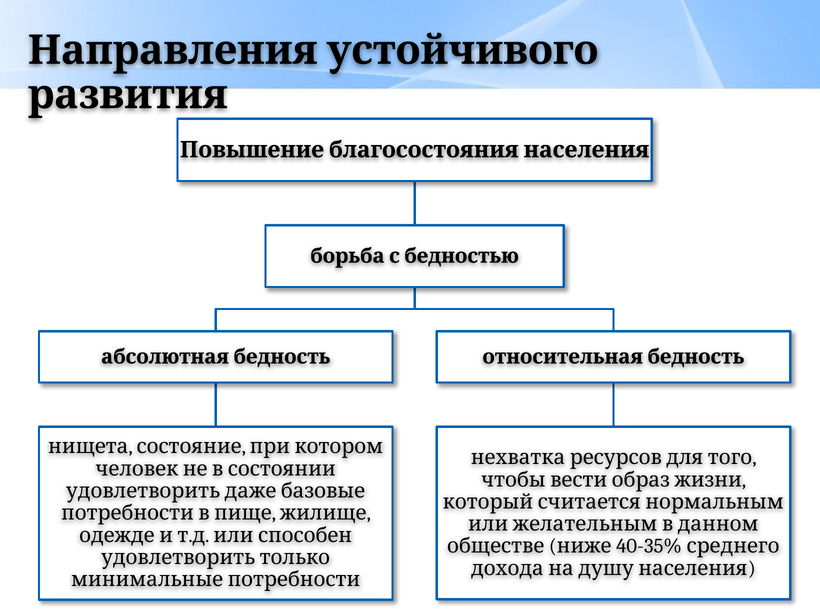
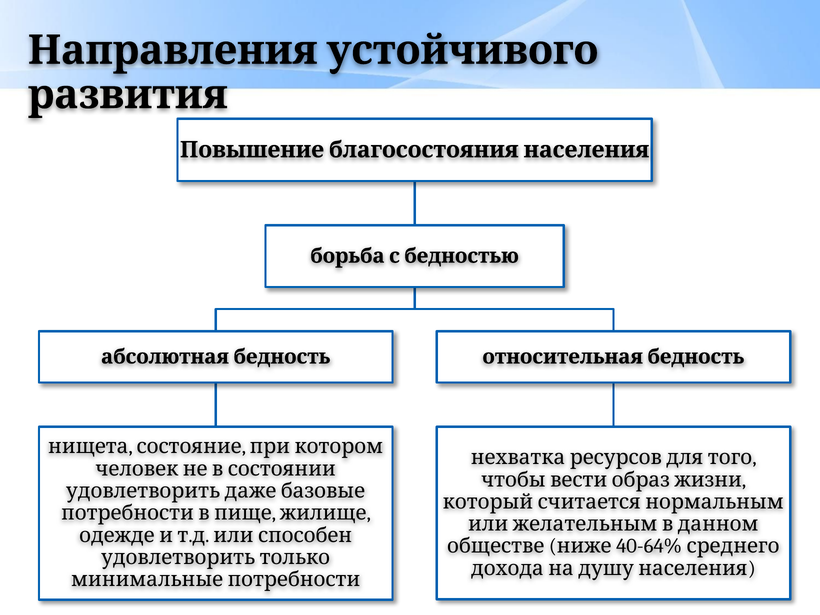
40-35%: 40-35% -> 40-64%
